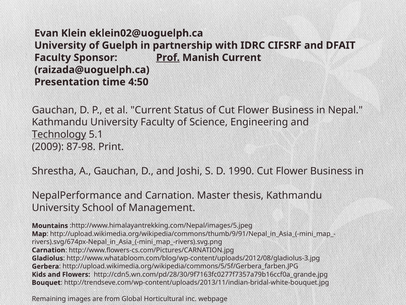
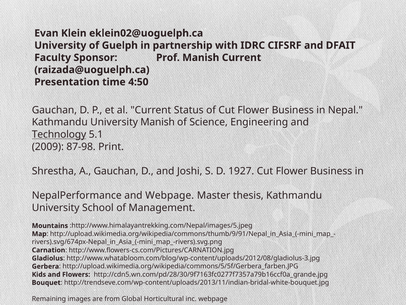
Prof underline: present -> none
University Faculty: Faculty -> Manish
1990: 1990 -> 1927
and Carnation: Carnation -> Webpage
